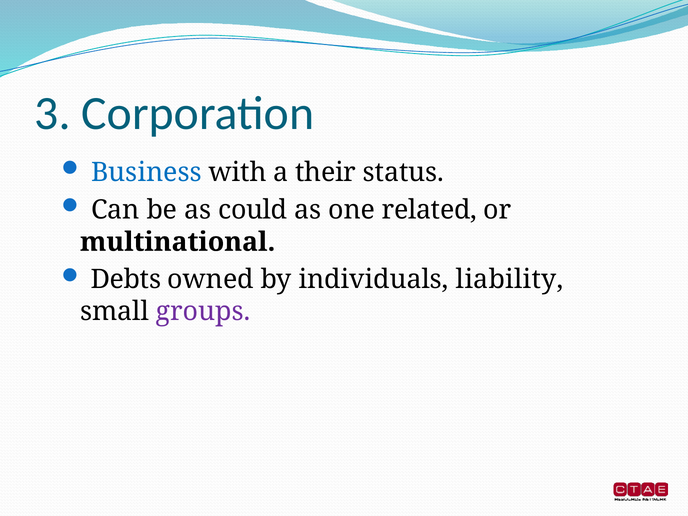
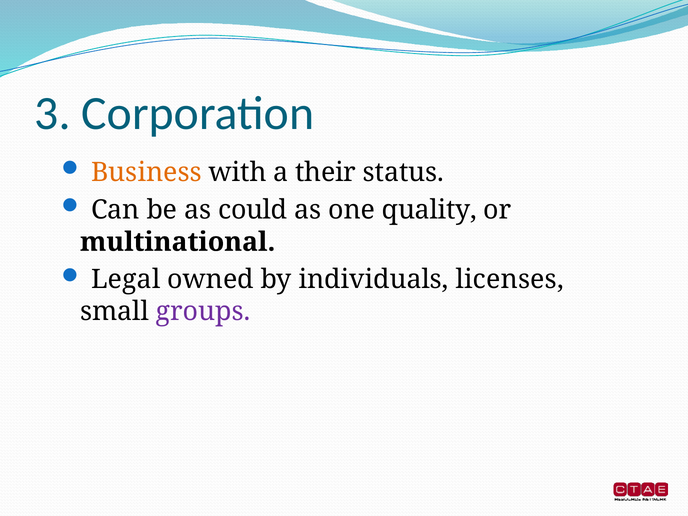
Business colour: blue -> orange
related: related -> quality
Debts: Debts -> Legal
liability: liability -> licenses
